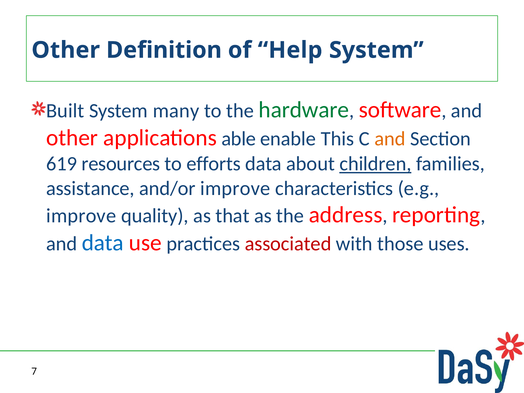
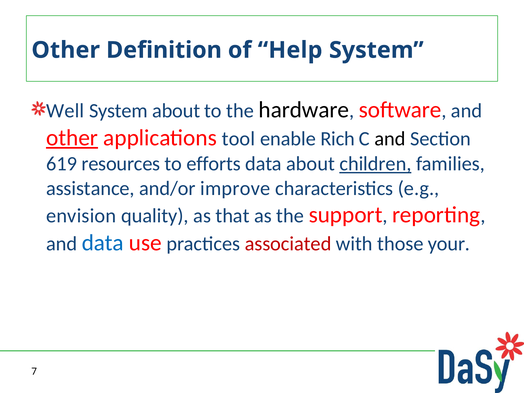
Built: Built -> Well
System many: many -> about
hardware colour: green -> black
other at (72, 138) underline: none -> present
able: able -> tool
This: This -> Rich
and at (390, 139) colour: orange -> black
improve at (81, 216): improve -> envision
address: address -> support
uses: uses -> your
